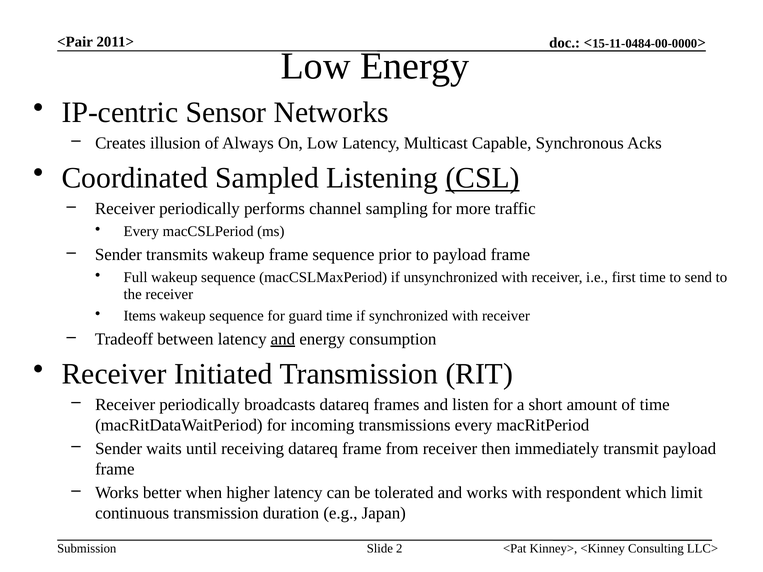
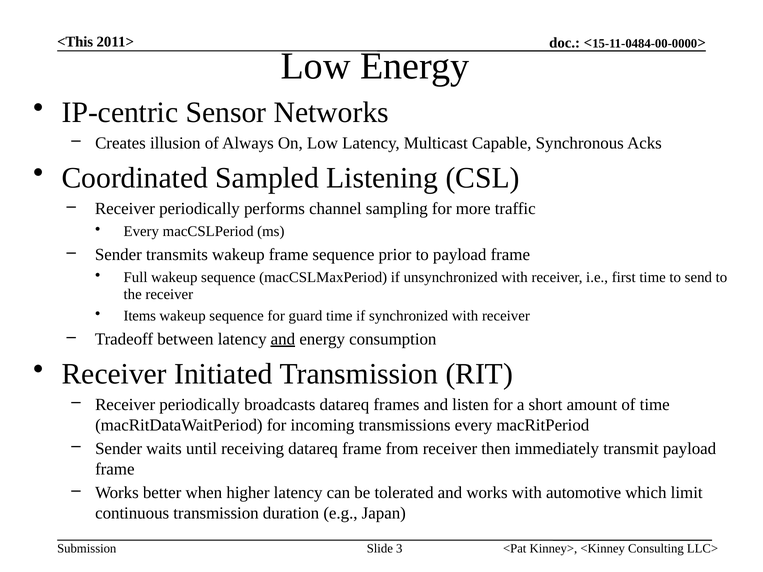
<Pair: <Pair -> <This
CSL underline: present -> none
respondent: respondent -> automotive
2: 2 -> 3
